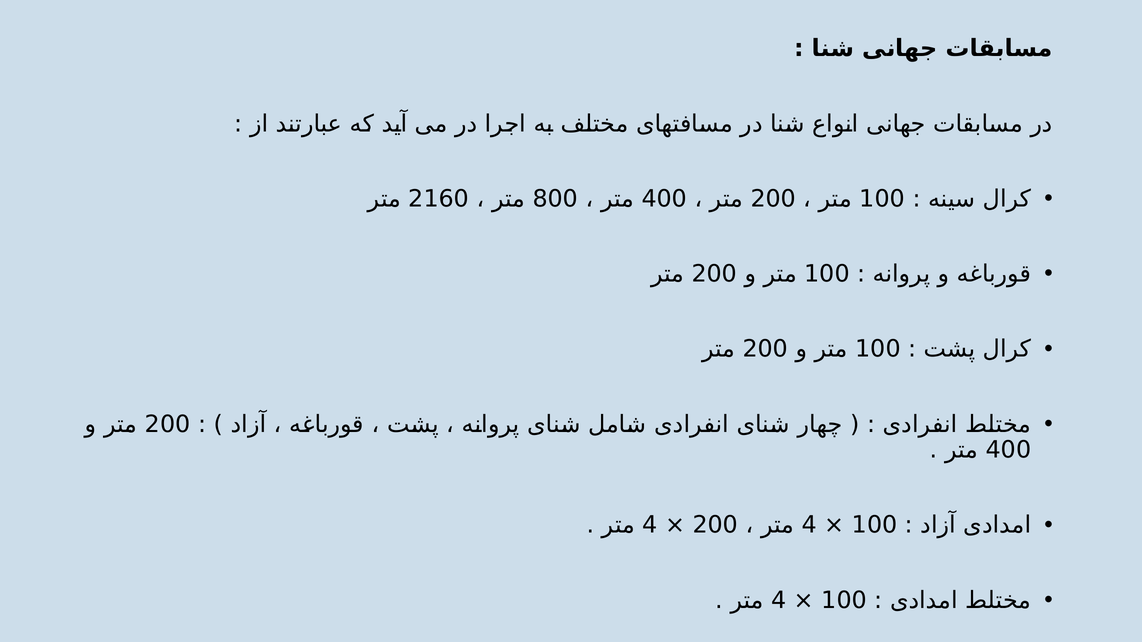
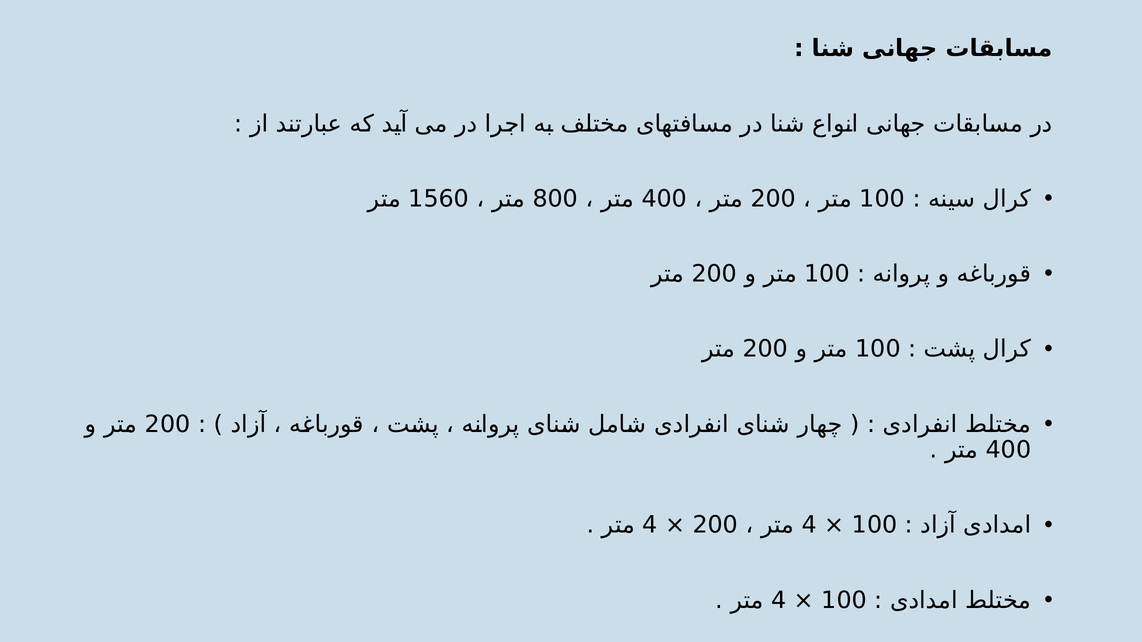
2160: 2160 -> 1560
